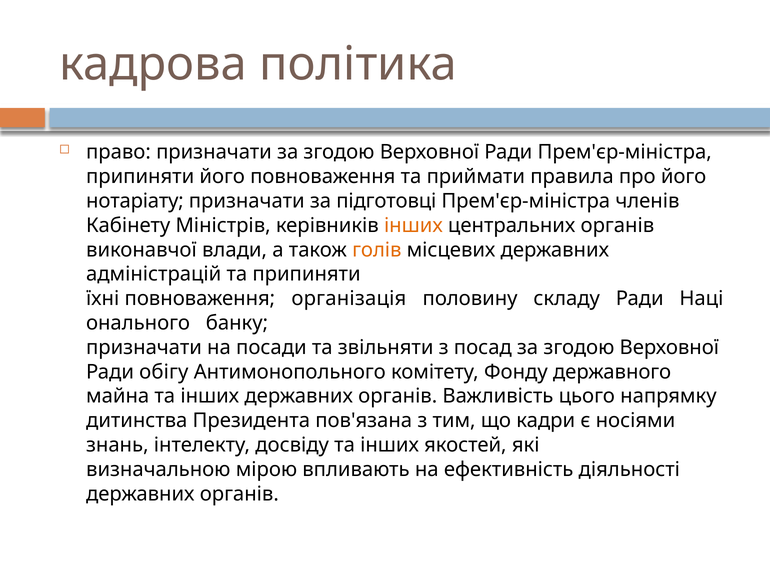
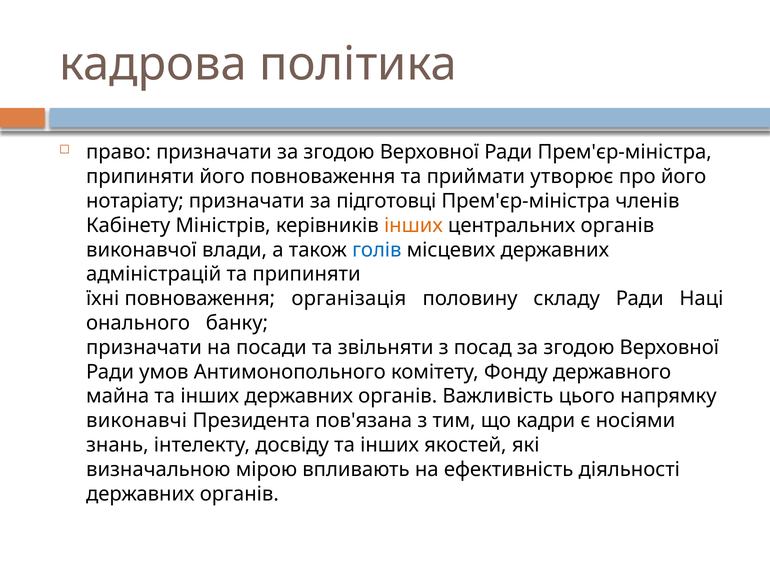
правила: правила -> утворює
голів colour: orange -> blue
обігу: обігу -> умов
дитинства: дитинства -> виконавчі
